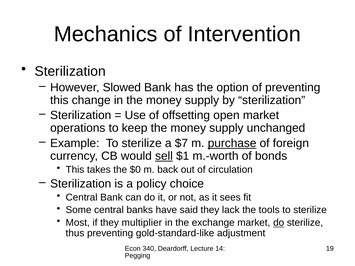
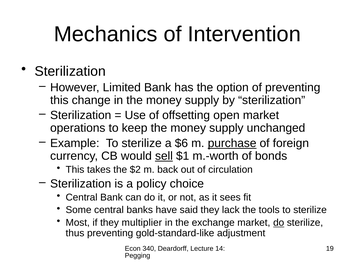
Slowed: Slowed -> Limited
$7: $7 -> $6
$0: $0 -> $2
